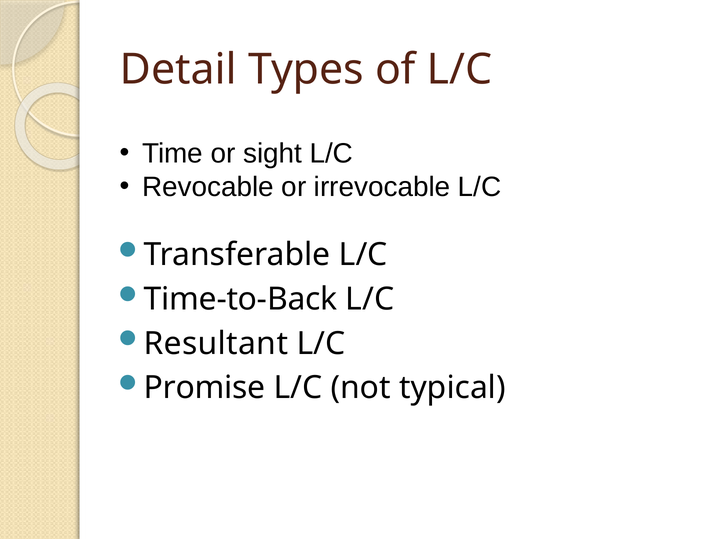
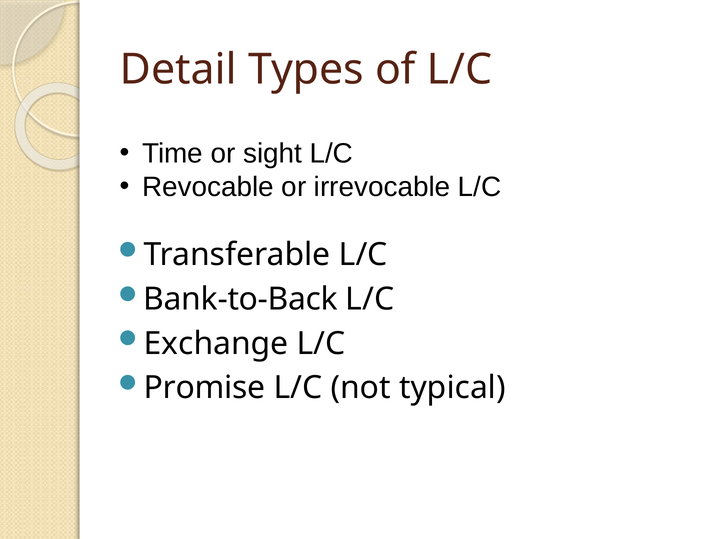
Time-to-Back: Time-to-Back -> Bank-to-Back
Resultant: Resultant -> Exchange
